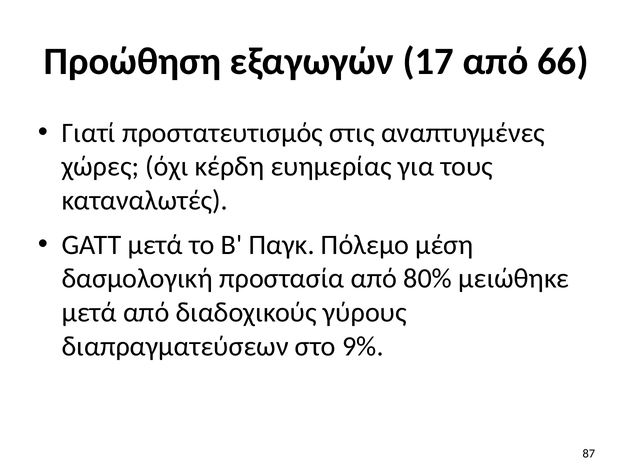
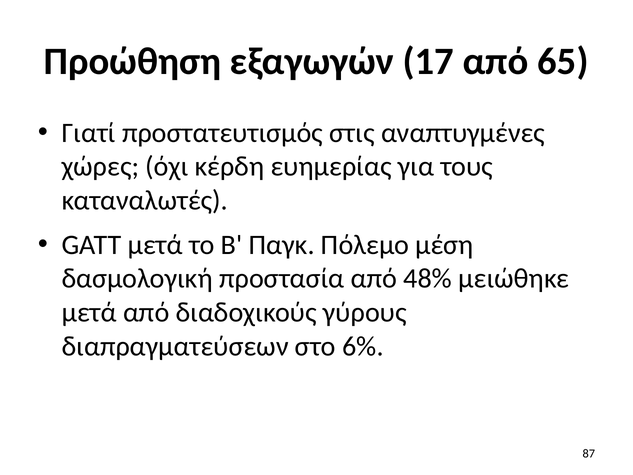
66: 66 -> 65
80%: 80% -> 48%
9%: 9% -> 6%
